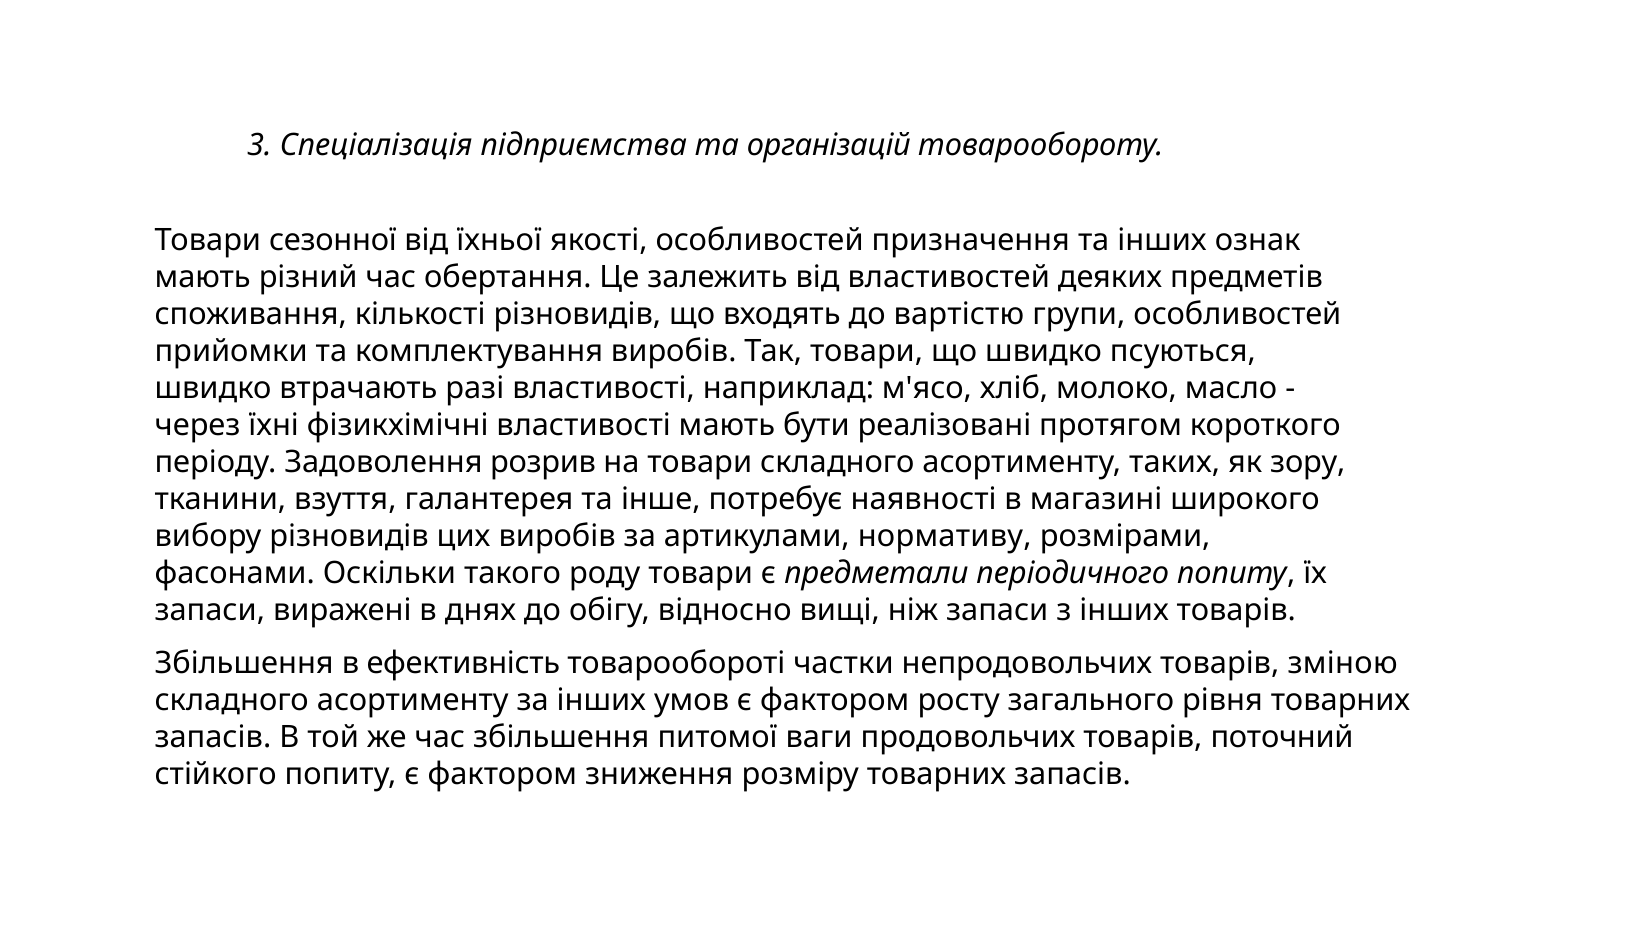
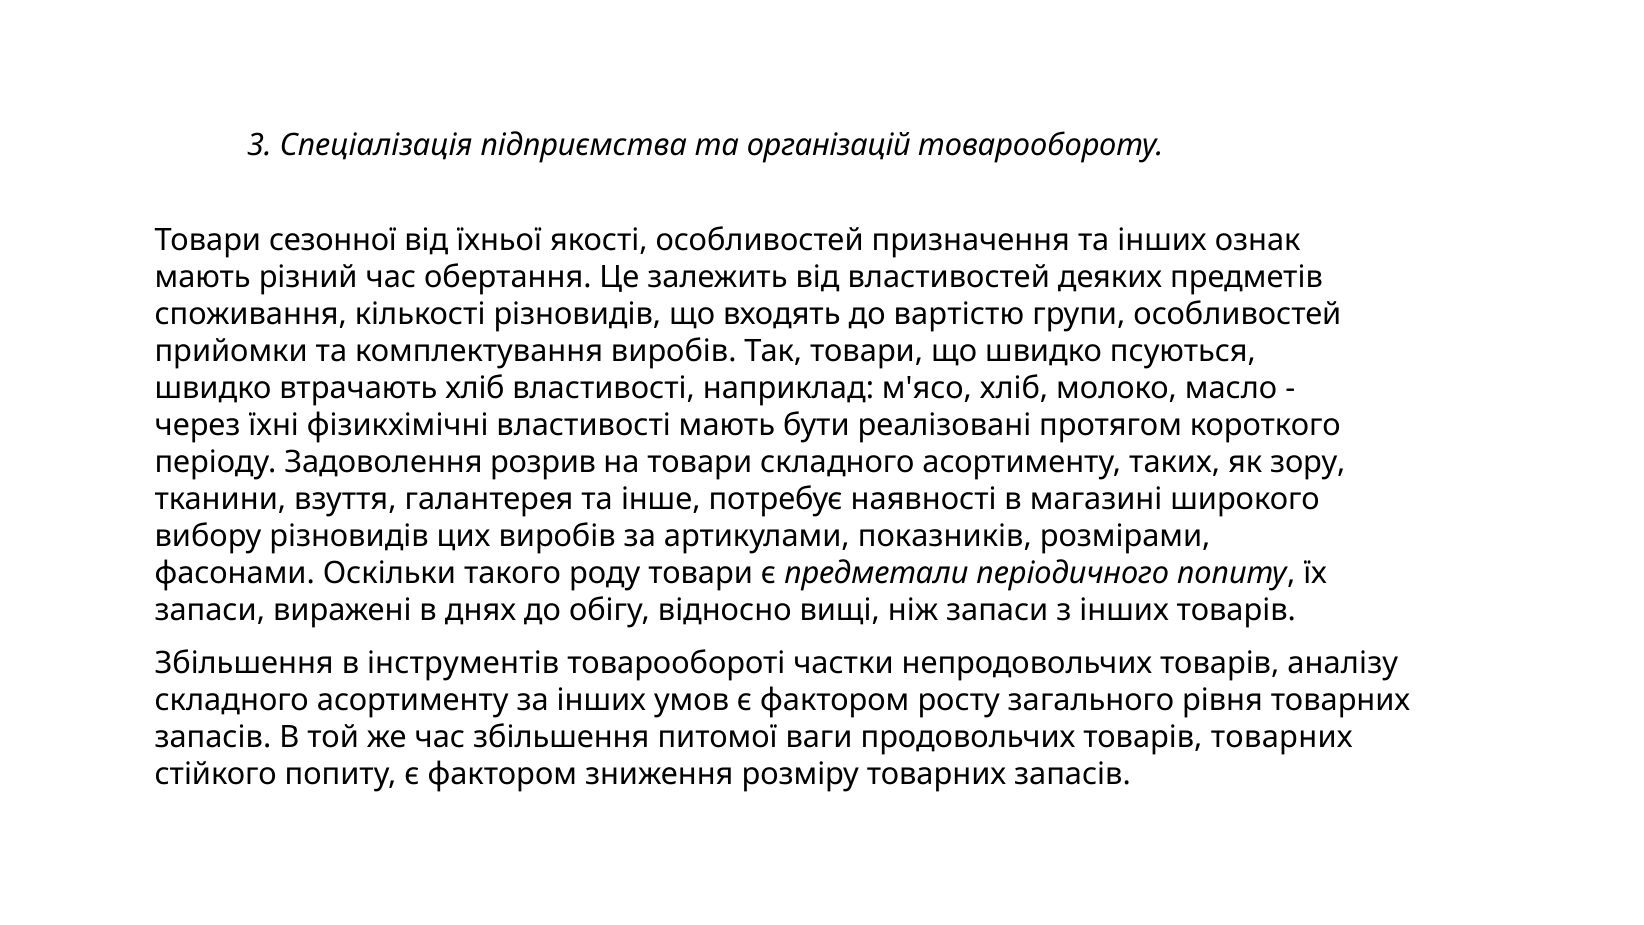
втрачають разі: разі -> хліб
нормативу: нормативу -> показників
ефективність: ефективність -> інструментів
зміною: зміною -> аналізу
товарів поточний: поточний -> товарних
